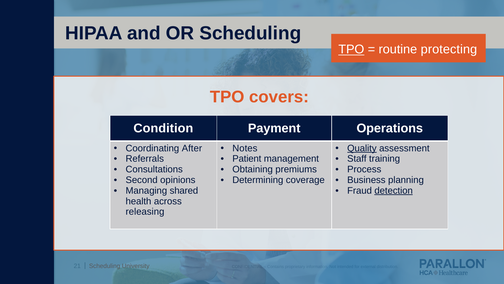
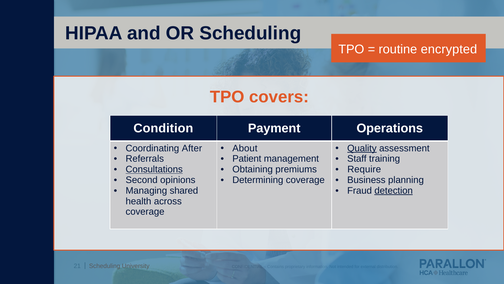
TPO at (351, 49) underline: present -> none
protecting: protecting -> encrypted
Notes: Notes -> About
Consultations underline: none -> present
Process: Process -> Require
releasing at (145, 211): releasing -> coverage
